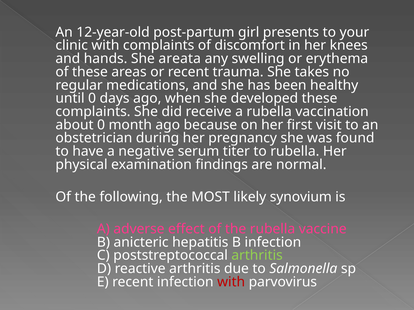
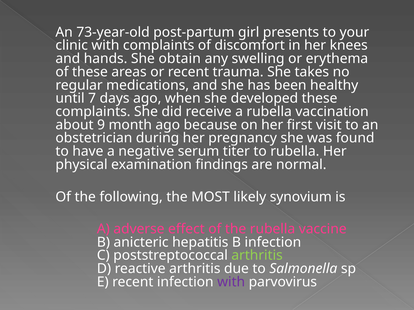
12-year-old: 12-year-old -> 73-year-old
areata: areata -> obtain
until 0: 0 -> 7
about 0: 0 -> 9
with at (231, 282) colour: red -> purple
